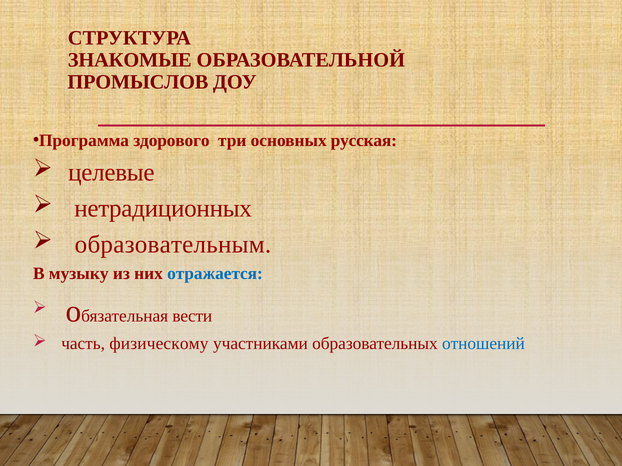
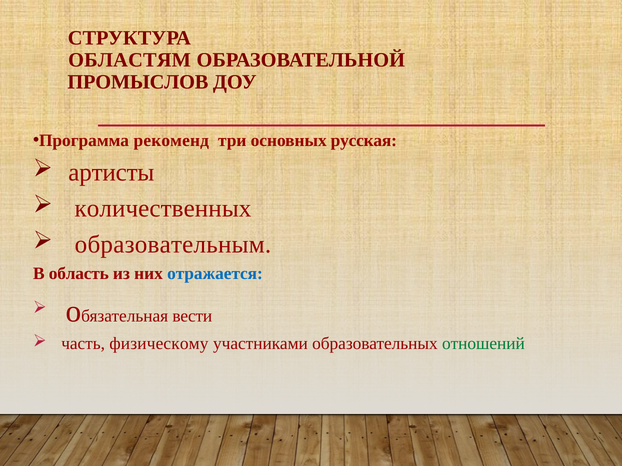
ЗНАКОМЫЕ: ЗНАКОМЫЕ -> ОБЛАСТЯМ
здорового: здорового -> рекоменд
целевые: целевые -> артисты
нетрадиционных: нетрадиционных -> количественных
музыку: музыку -> область
отношений colour: blue -> green
